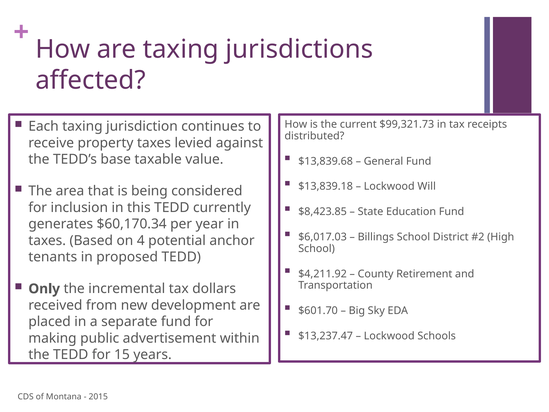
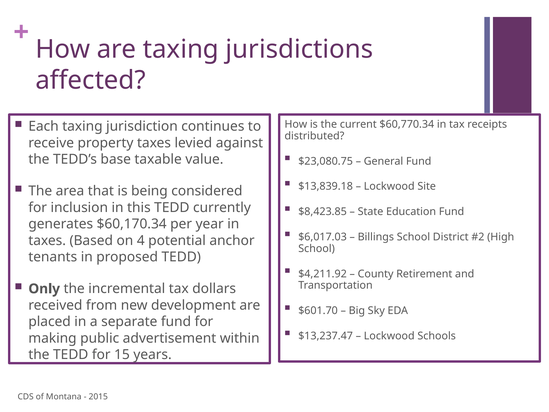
$99,321.73: $99,321.73 -> $60,770.34
$13,839.68: $13,839.68 -> $23,080.75
Will: Will -> Site
